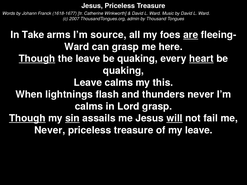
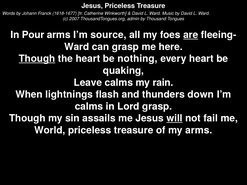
Take: Take -> Pour
the leave: leave -> heart
quaking at (138, 59): quaking -> nothing
heart at (201, 59) underline: present -> none
this: this -> rain
thunders never: never -> down
Though at (27, 118) underline: present -> none
sin underline: present -> none
Never at (50, 130): Never -> World
my leave: leave -> arms
